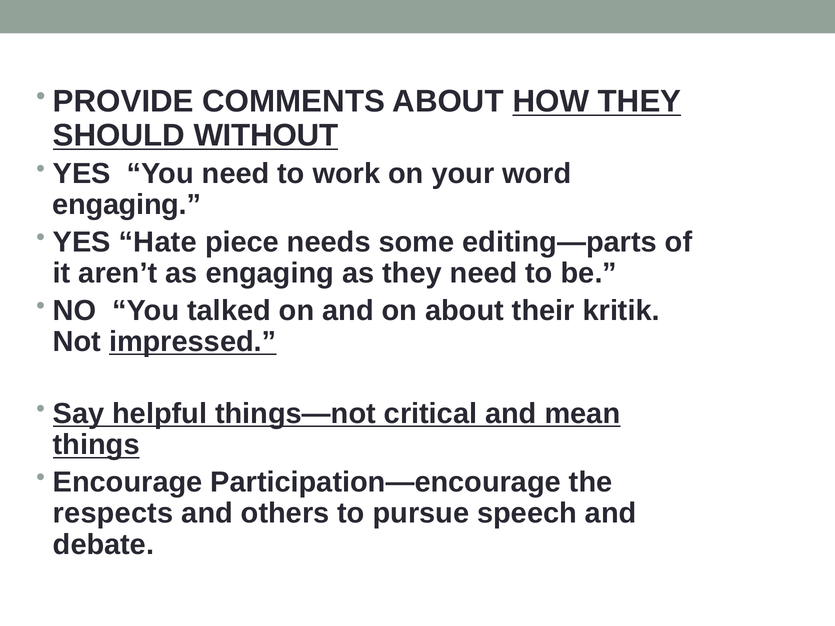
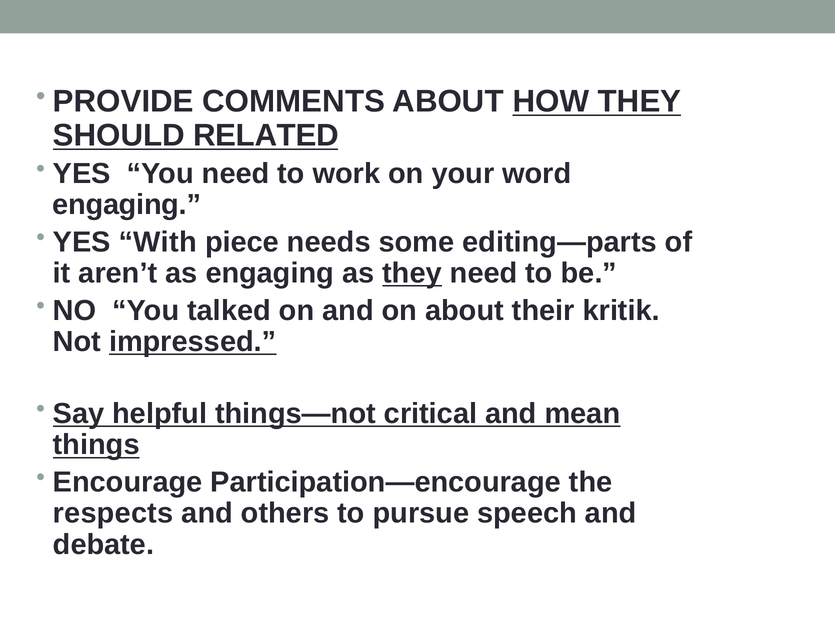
WITHOUT: WITHOUT -> RELATED
Hate: Hate -> With
they at (412, 273) underline: none -> present
